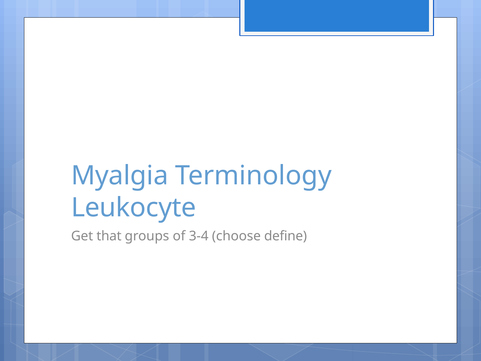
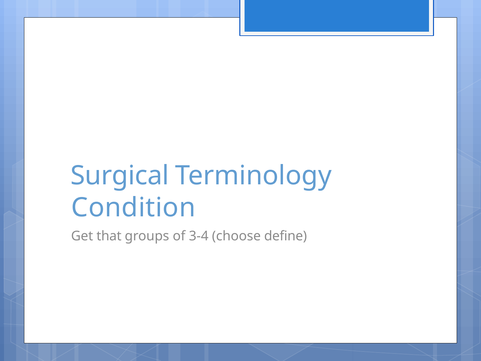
Myalgia: Myalgia -> Surgical
Leukocyte: Leukocyte -> Condition
